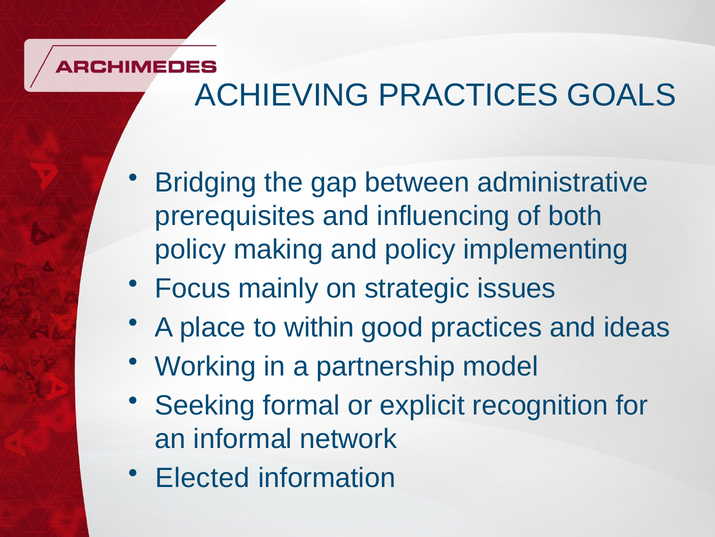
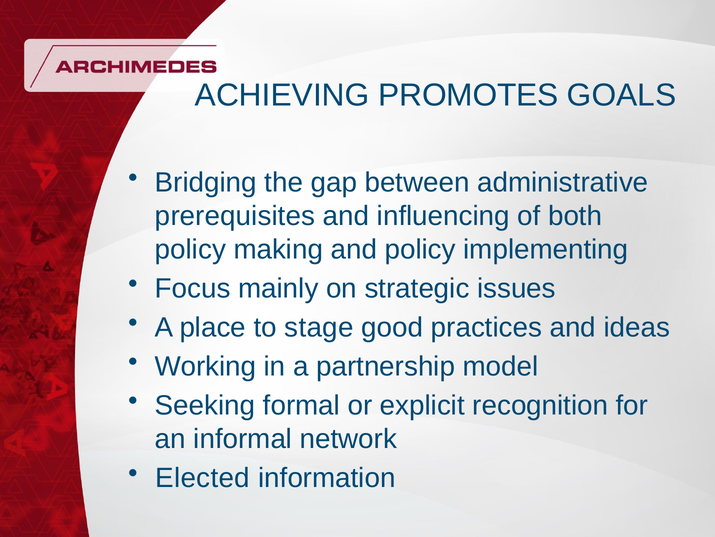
ACHIEVING PRACTICES: PRACTICES -> PROMOTES
within: within -> stage
